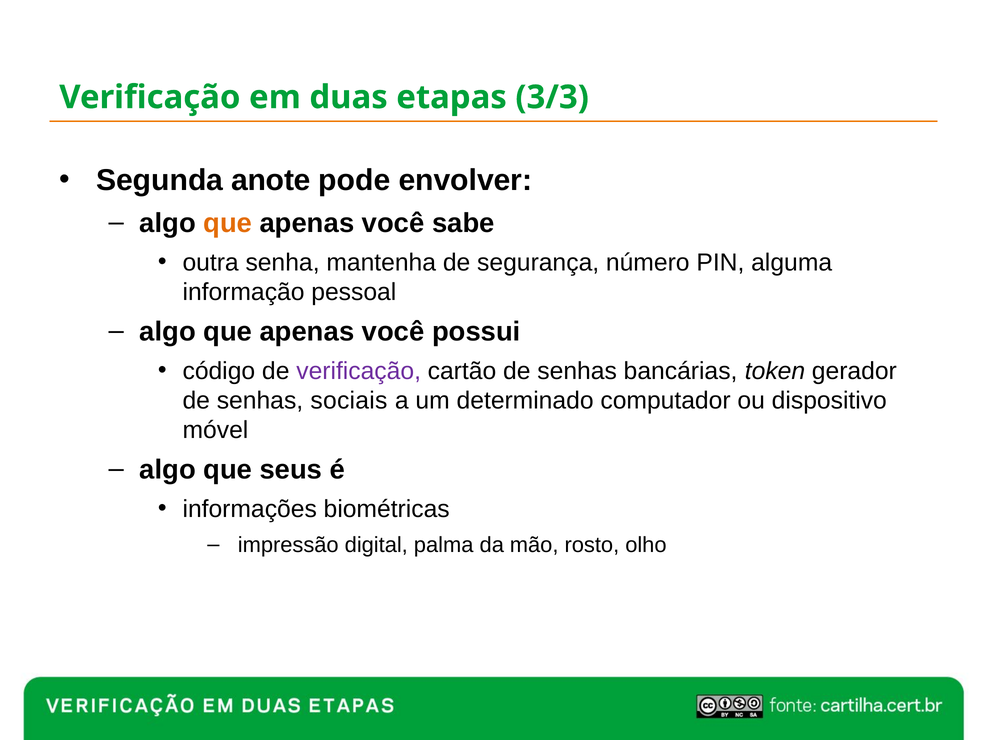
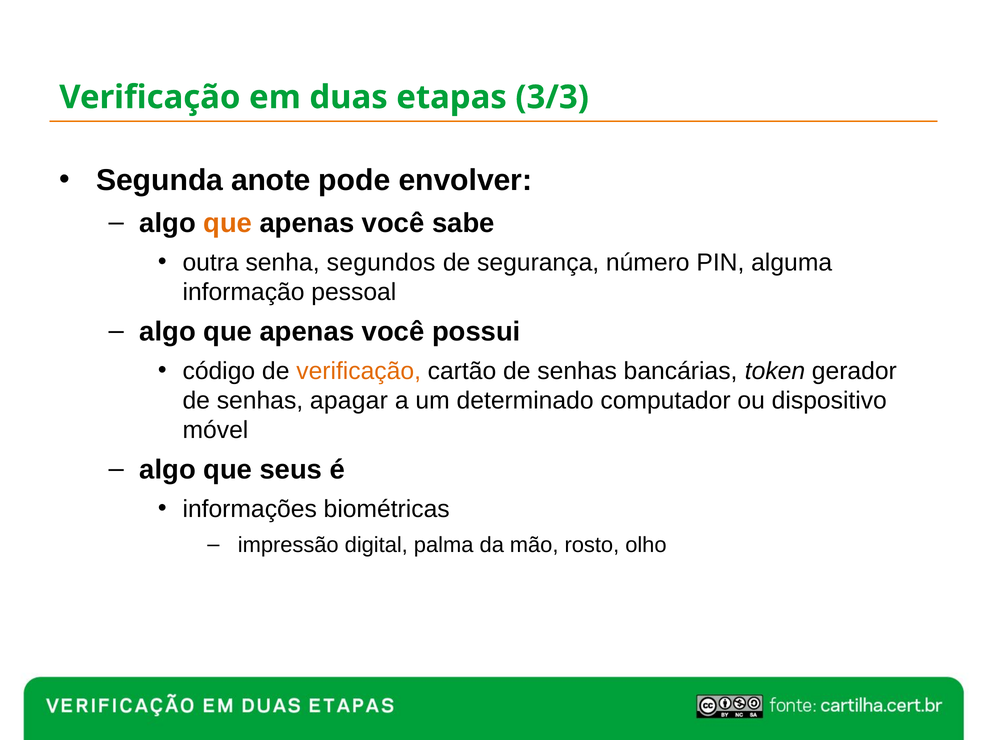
mantenha: mantenha -> segundos
verificação at (359, 371) colour: purple -> orange
sociais: sociais -> apagar
